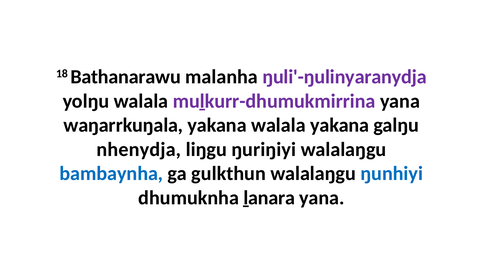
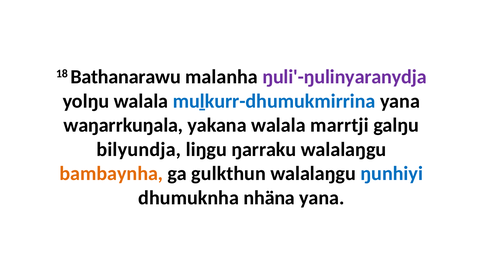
muḻkurr-dhumukmirrina colour: purple -> blue
walala yakana: yakana -> marrtji
nhenydja: nhenydja -> bilyundja
ŋuriŋiyi: ŋuriŋiyi -> ŋarraku
bambaynha colour: blue -> orange
ḻanara: ḻanara -> nhäna
